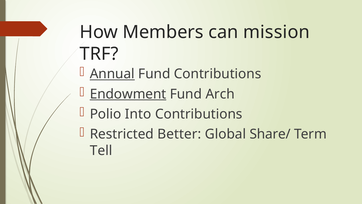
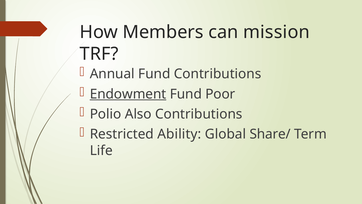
Annual underline: present -> none
Arch: Arch -> Poor
Into: Into -> Also
Better: Better -> Ability
Tell: Tell -> Life
